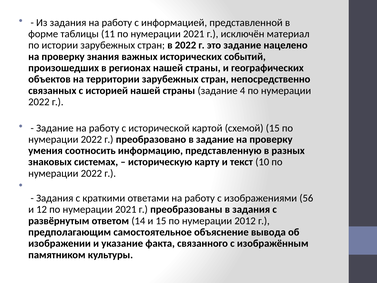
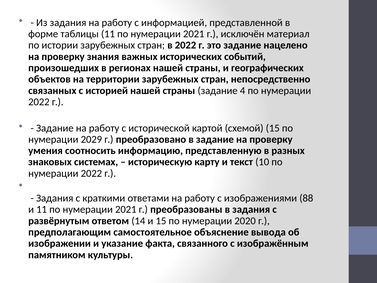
2022 at (91, 139): 2022 -> 2029
56: 56 -> 88
и 12: 12 -> 11
2012: 2012 -> 2020
